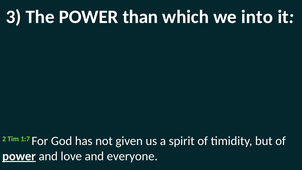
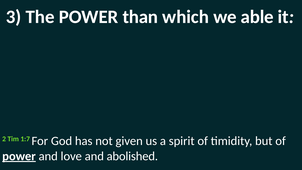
into: into -> able
everyone: everyone -> abolished
